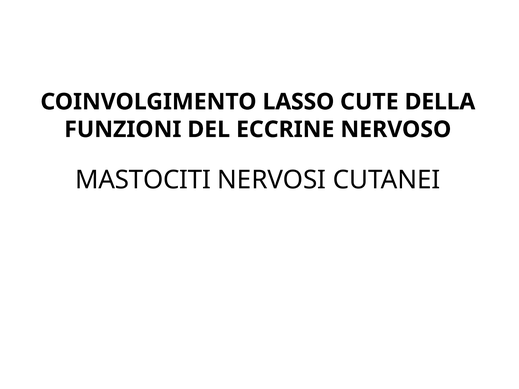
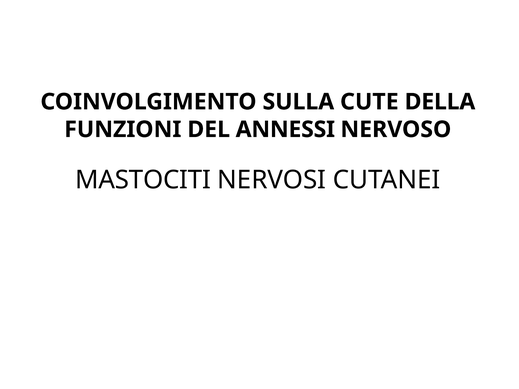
LASSO: LASSO -> SULLA
ECCRINE: ECCRINE -> ANNESSI
